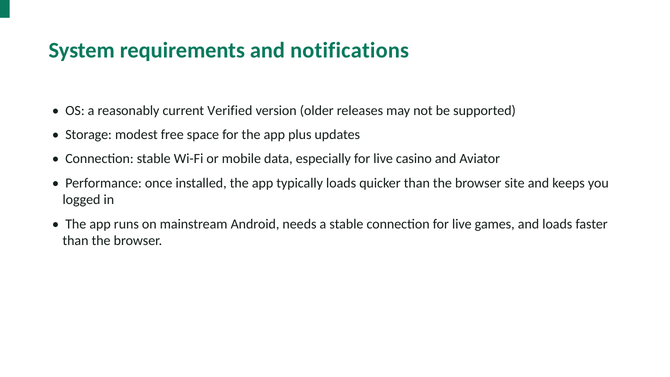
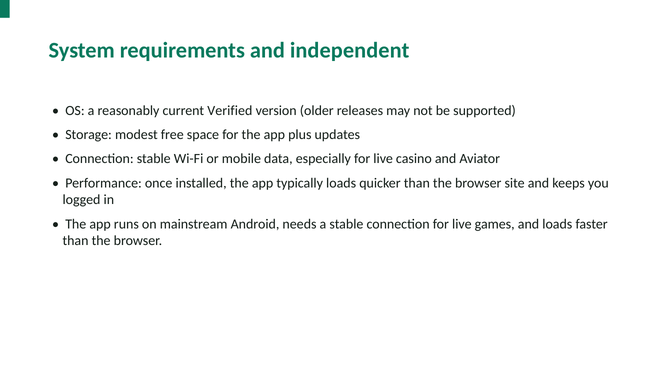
notifications: notifications -> independent
